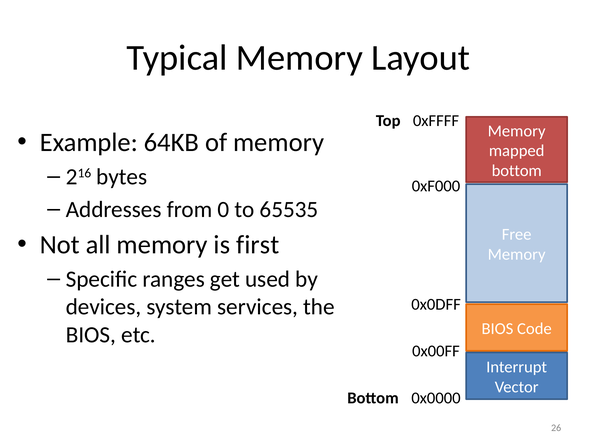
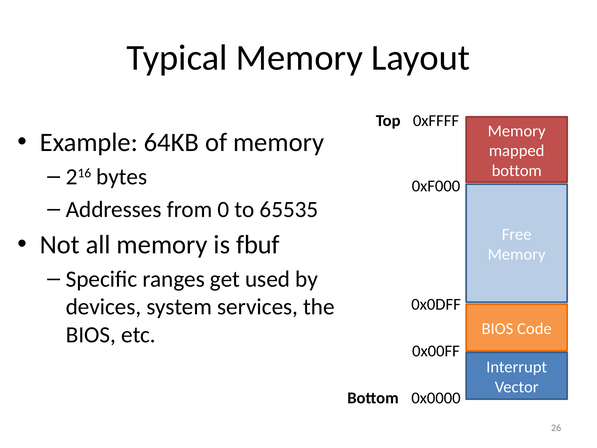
first: first -> fbuf
